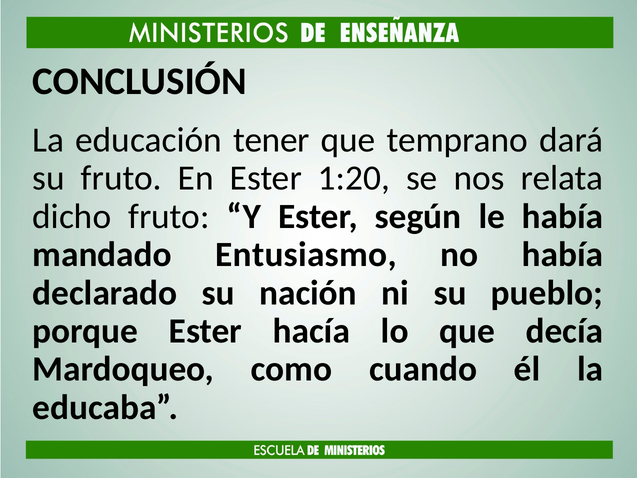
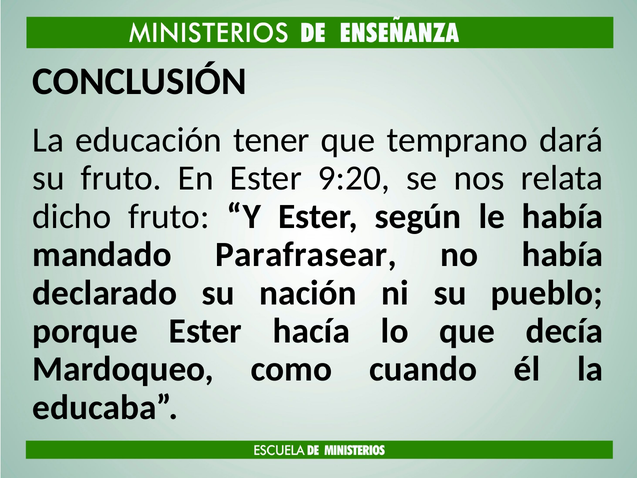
1:20: 1:20 -> 9:20
Entusiasmo: Entusiasmo -> Parafrasear
